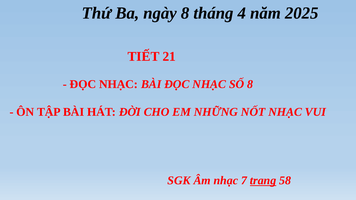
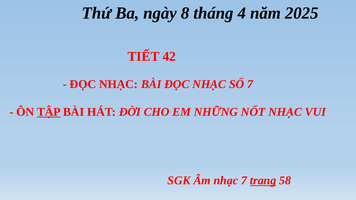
21: 21 -> 42
SỐ 8: 8 -> 7
TẬP underline: none -> present
